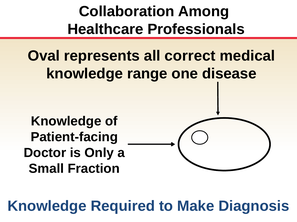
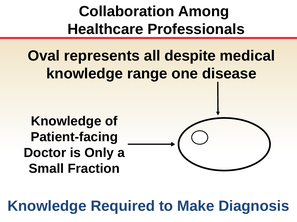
correct: correct -> despite
